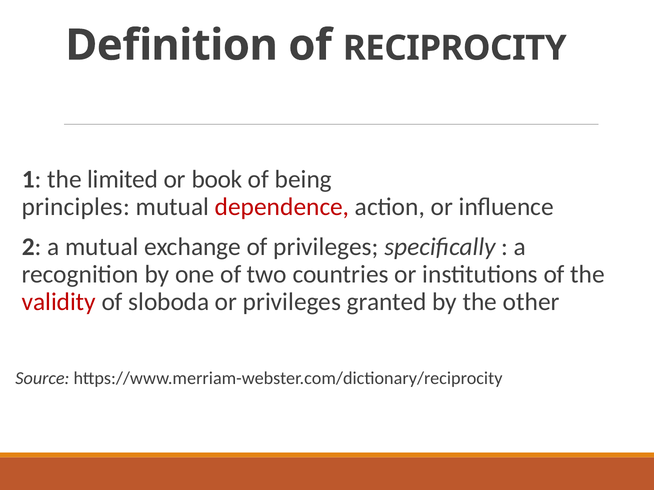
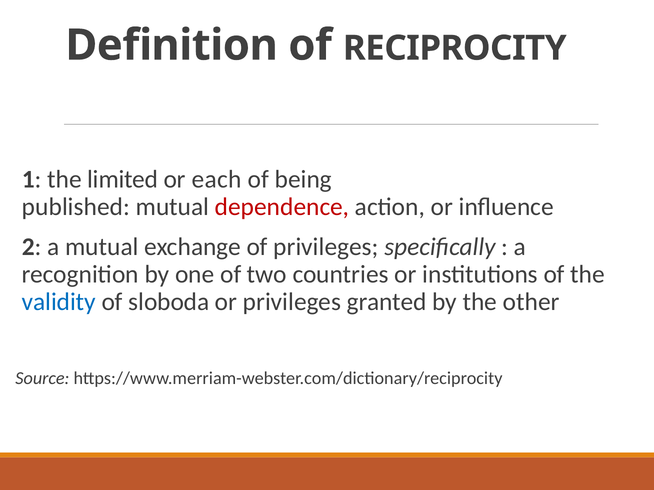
book: book -> each
principles: principles -> published
validity colour: red -> blue
